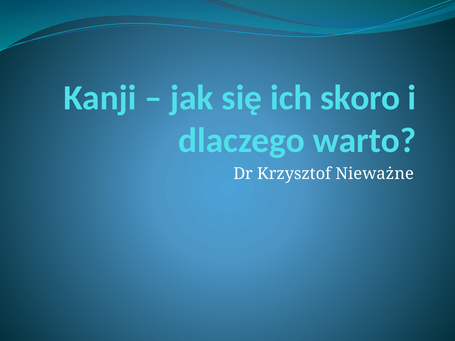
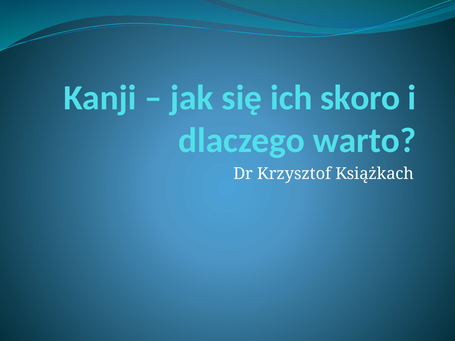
Nieważne: Nieważne -> Książkach
